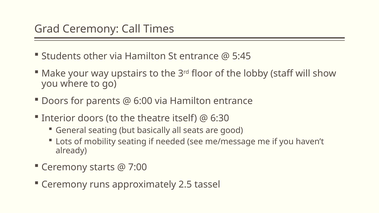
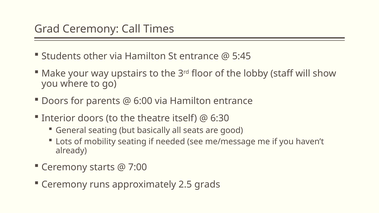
tassel: tassel -> grads
